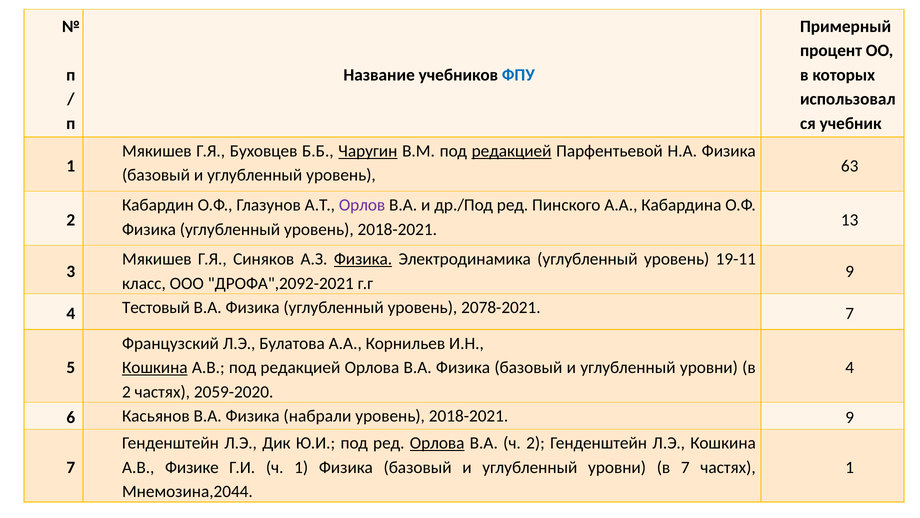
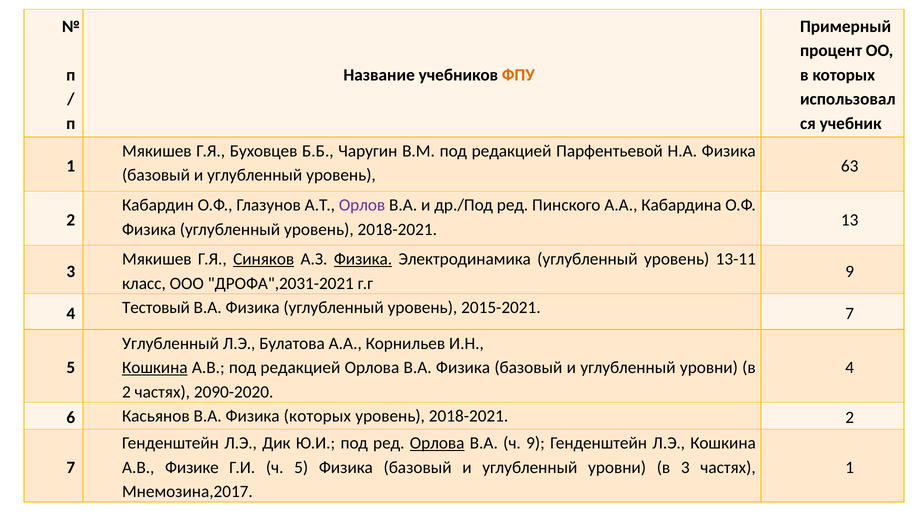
ФПУ colour: blue -> orange
Чаругин underline: present -> none
редакцией at (512, 151) underline: present -> none
Синяков underline: none -> present
19-11: 19-11 -> 13-11
ДРОФА",2092-2021: ДРОФА",2092-2021 -> ДРОФА",2031-2021
2078-2021: 2078-2021 -> 2015-2021
Французский at (170, 343): Французский -> Углубленный
2059-2020: 2059-2020 -> 2090-2020
Физика набрали: набрали -> которых
2018-2021 9: 9 -> 2
ч 2: 2 -> 9
ч 1: 1 -> 5
в 7: 7 -> 3
Мнемозина,2044: Мнемозина,2044 -> Мнемозина,2017
